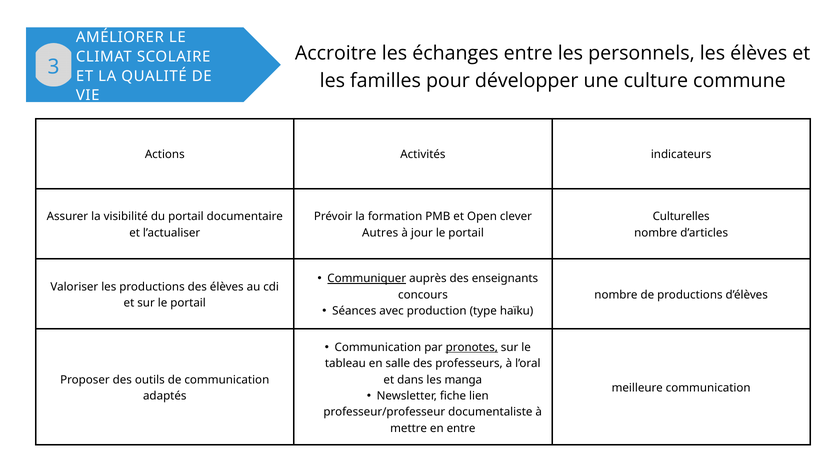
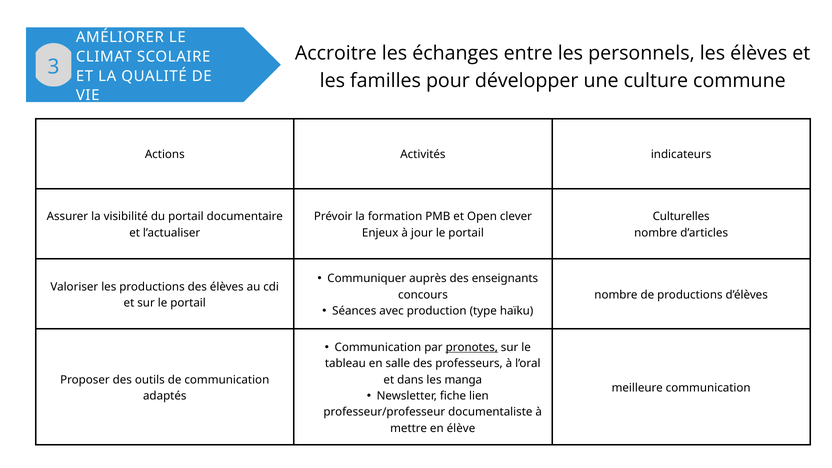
Autres: Autres -> Enjeux
Communiquer underline: present -> none
en entre: entre -> élève
